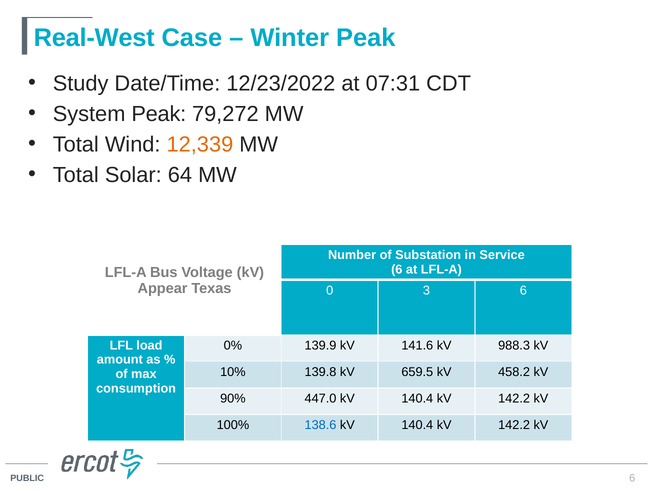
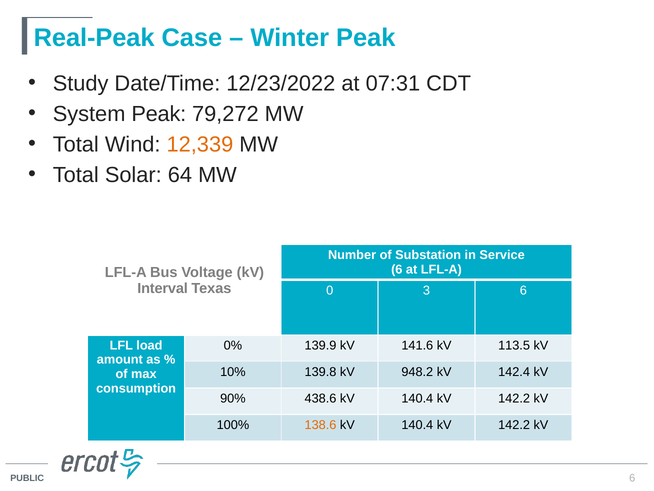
Real-West: Real-West -> Real-Peak
Appear: Appear -> Interval
988.3: 988.3 -> 113.5
659.5: 659.5 -> 948.2
458.2: 458.2 -> 142.4
447.0: 447.0 -> 438.6
138.6 colour: blue -> orange
